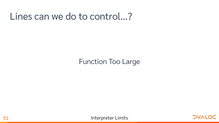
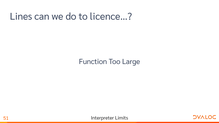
control…: control… -> licence…
